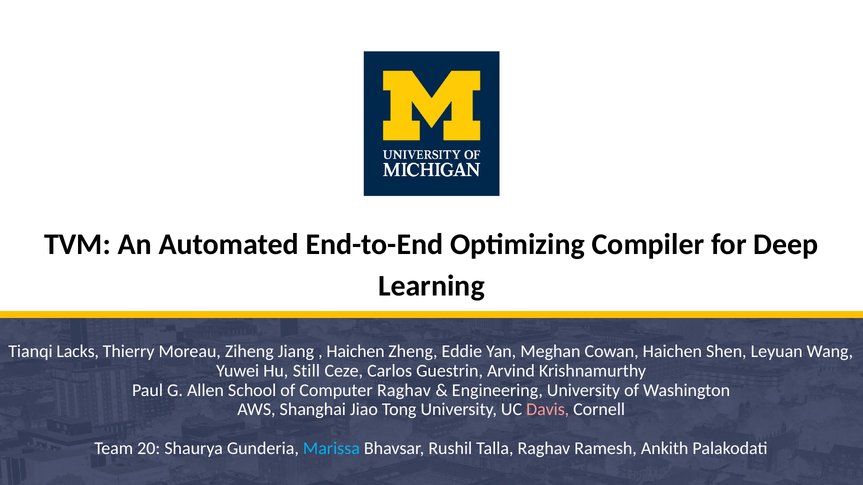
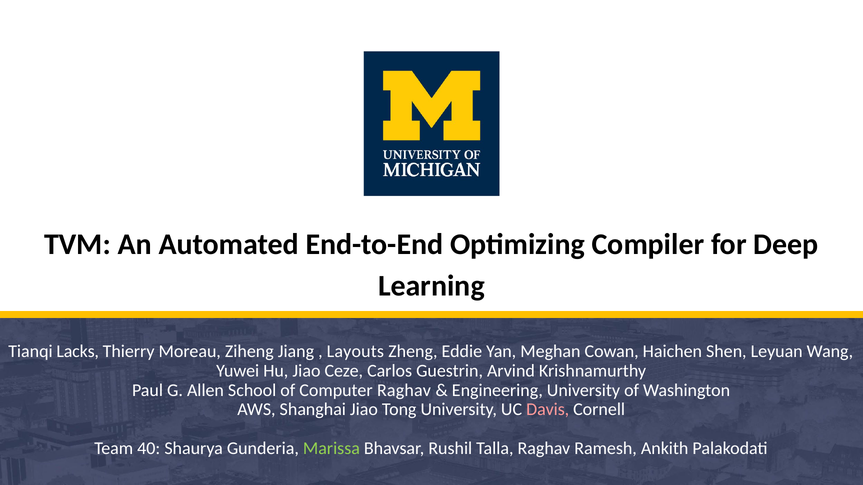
Haichen at (356, 352): Haichen -> Layouts
Hu Still: Still -> Jiao
20: 20 -> 40
Marissa colour: light blue -> light green
